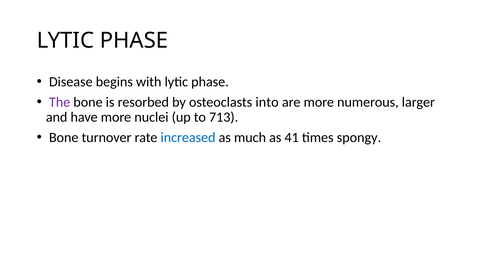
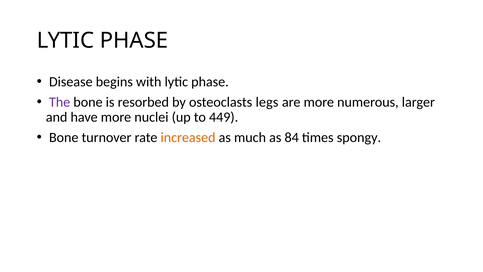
into: into -> legs
713: 713 -> 449
increased colour: blue -> orange
41: 41 -> 84
